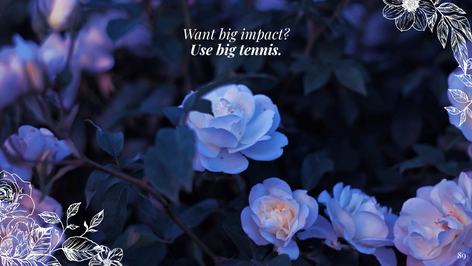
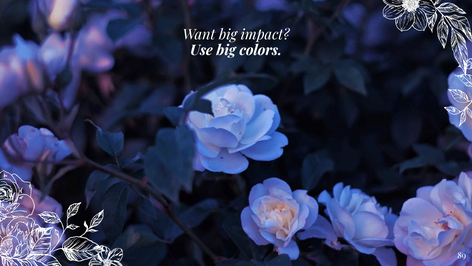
tennis: tennis -> colors
